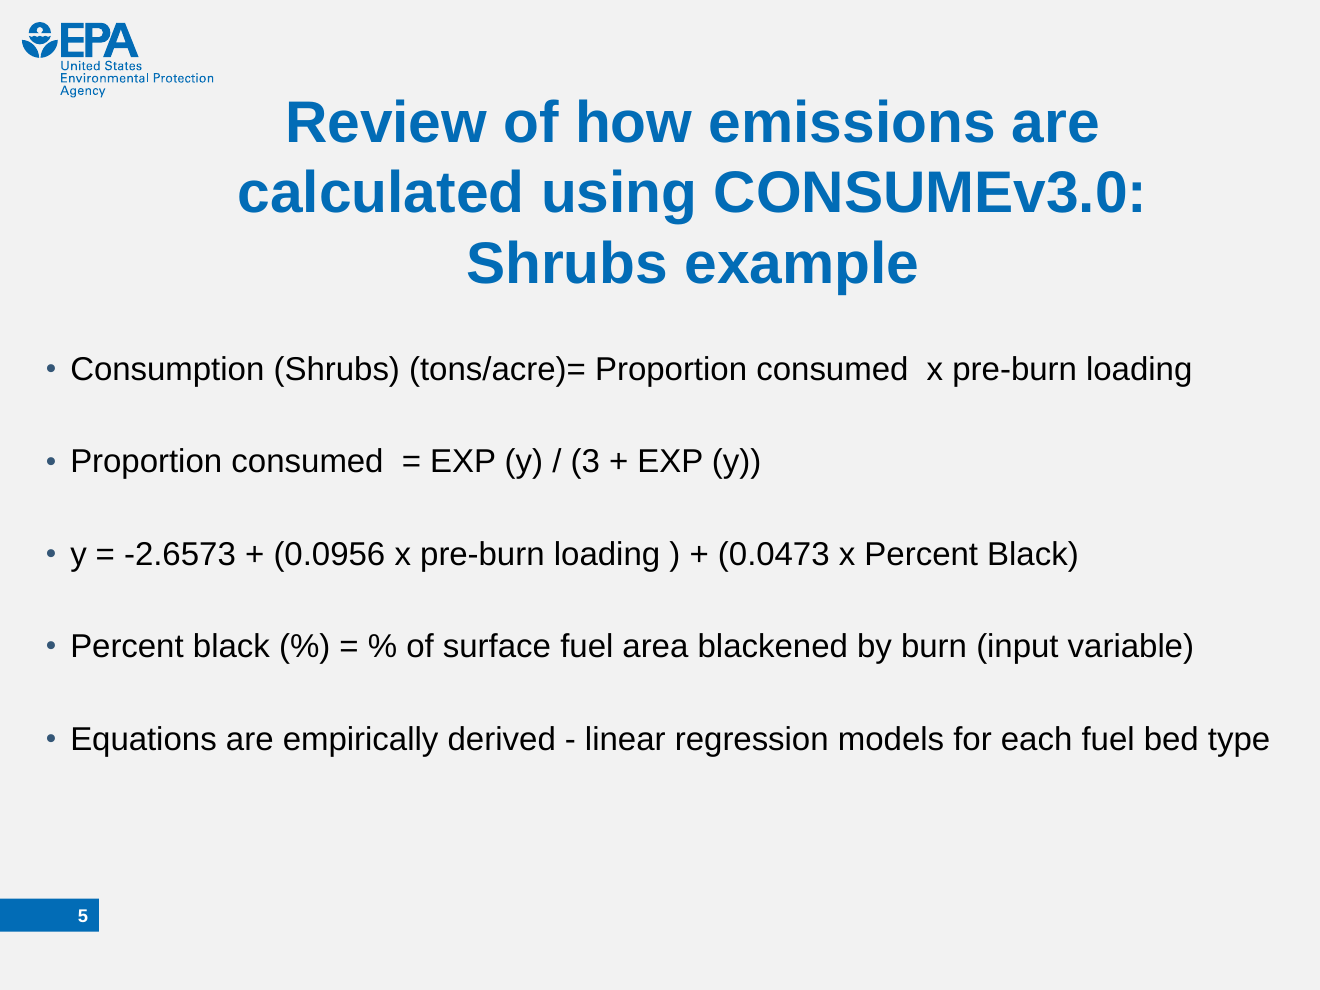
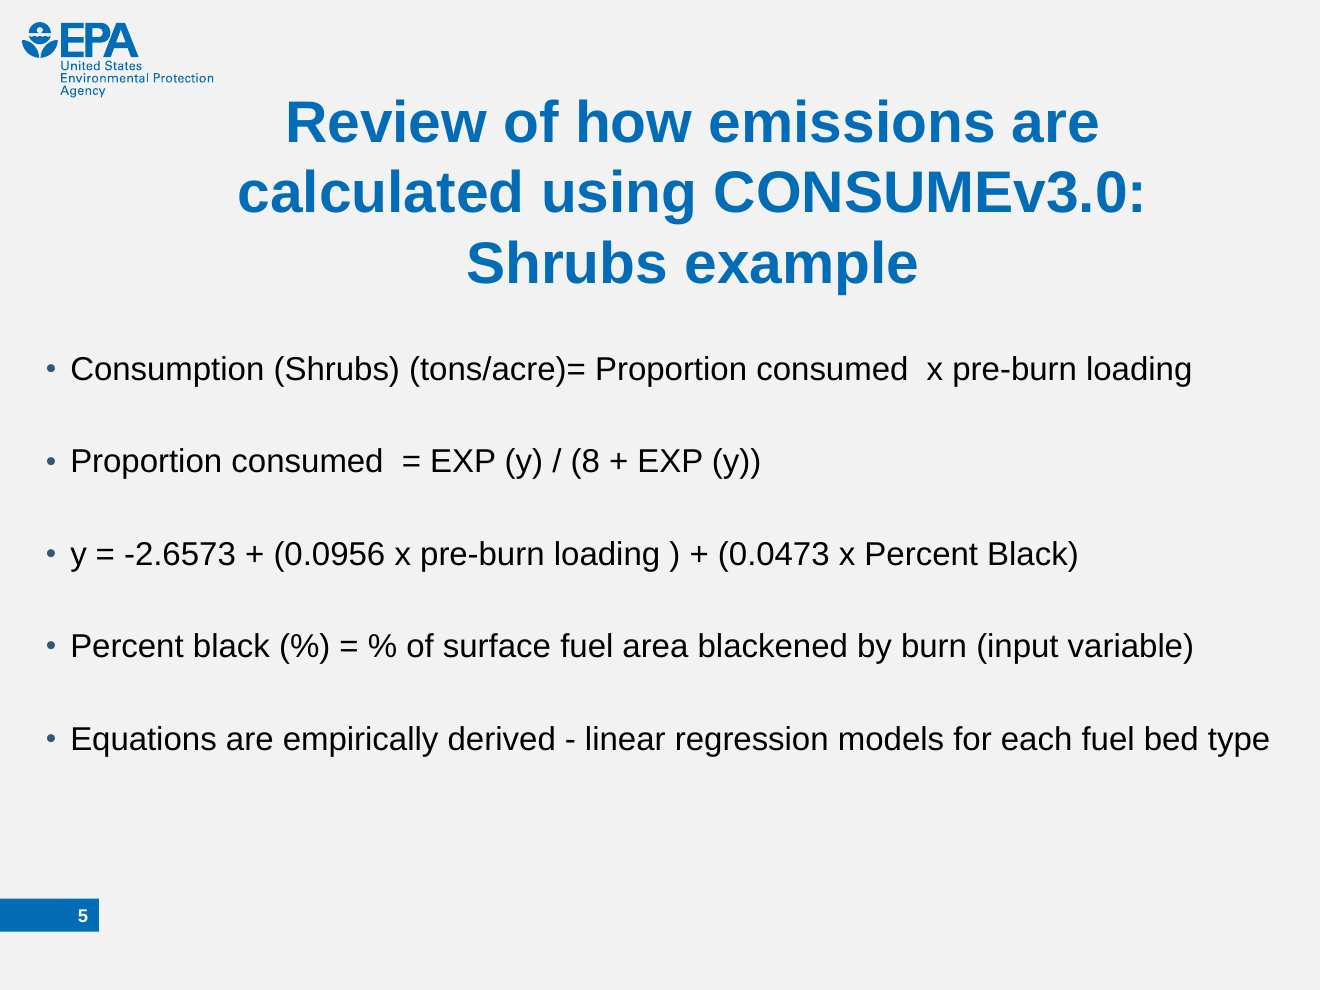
3: 3 -> 8
